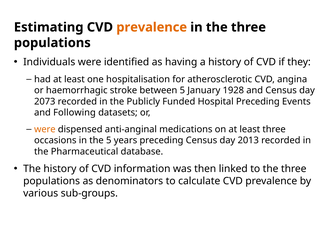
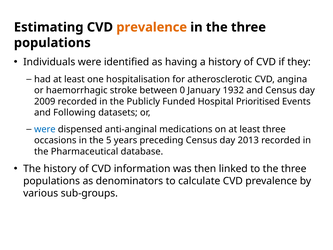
between 5: 5 -> 0
1928: 1928 -> 1932
2073: 2073 -> 2009
Hospital Preceding: Preceding -> Prioritised
were at (45, 129) colour: orange -> blue
